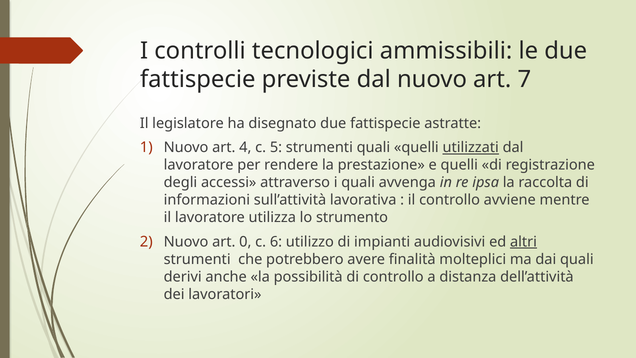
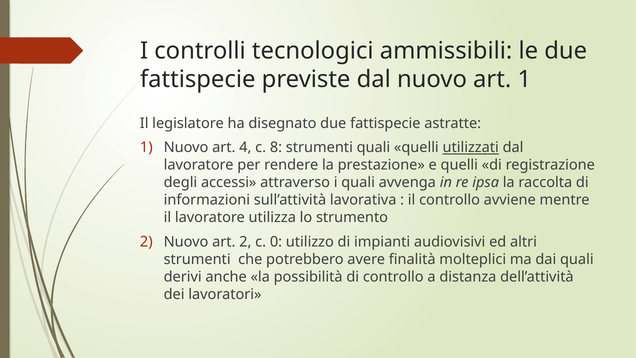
art 7: 7 -> 1
5: 5 -> 8
art 0: 0 -> 2
6: 6 -> 0
altri underline: present -> none
